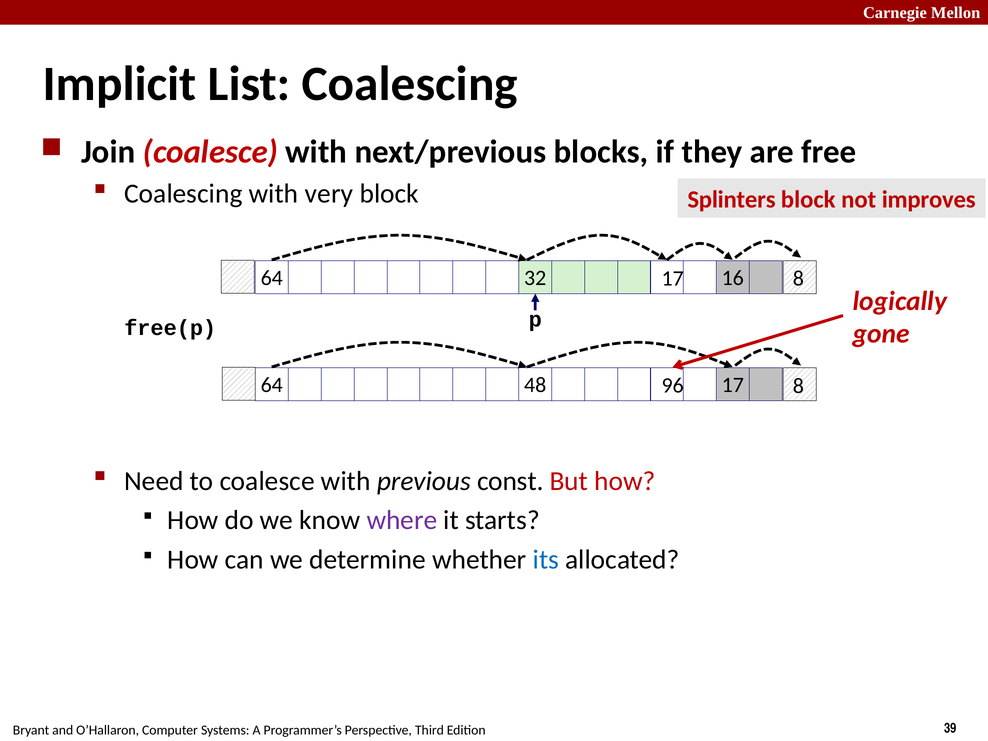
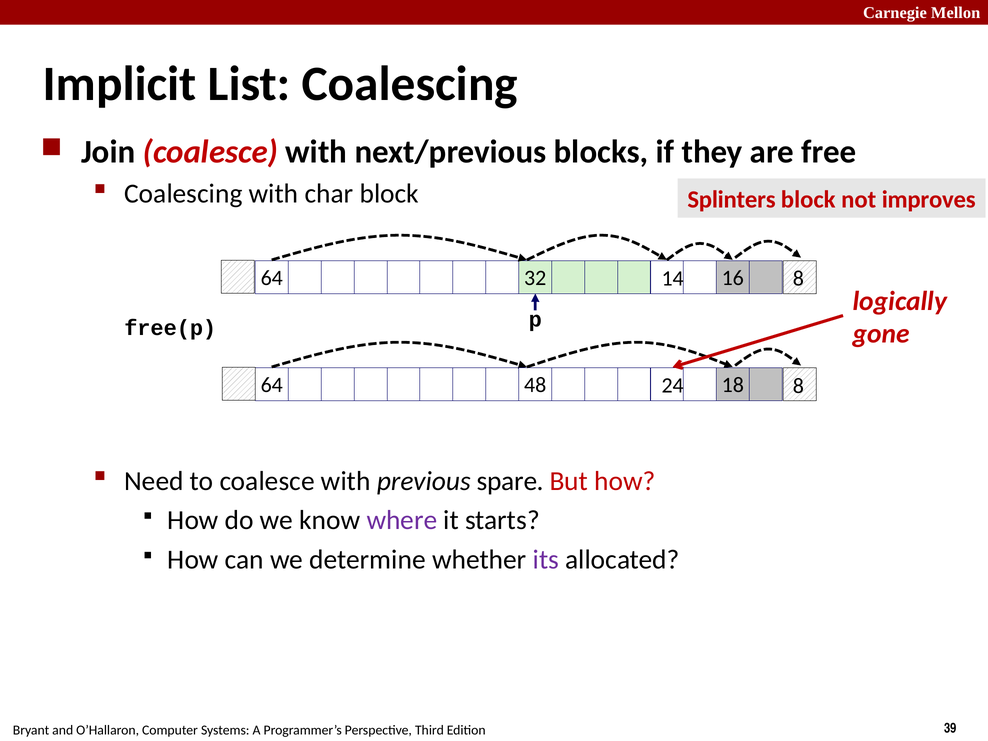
very: very -> char
32 17: 17 -> 14
96: 96 -> 24
64 17: 17 -> 18
const: const -> spare
its colour: blue -> purple
